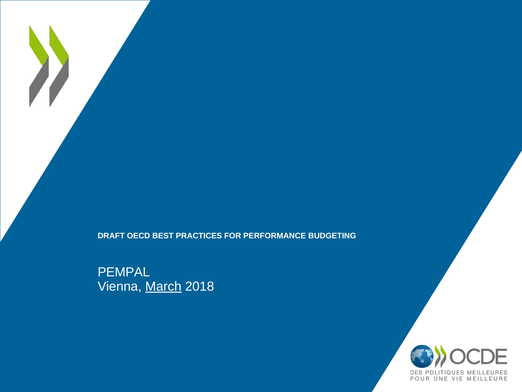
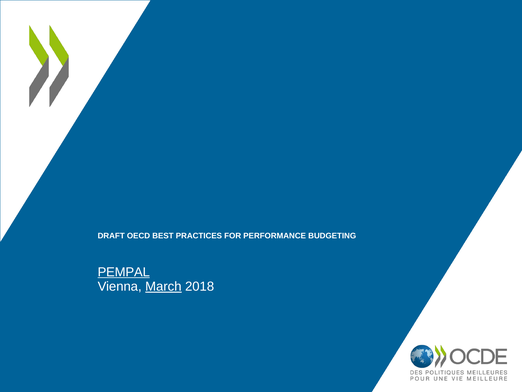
PEMPAL underline: none -> present
